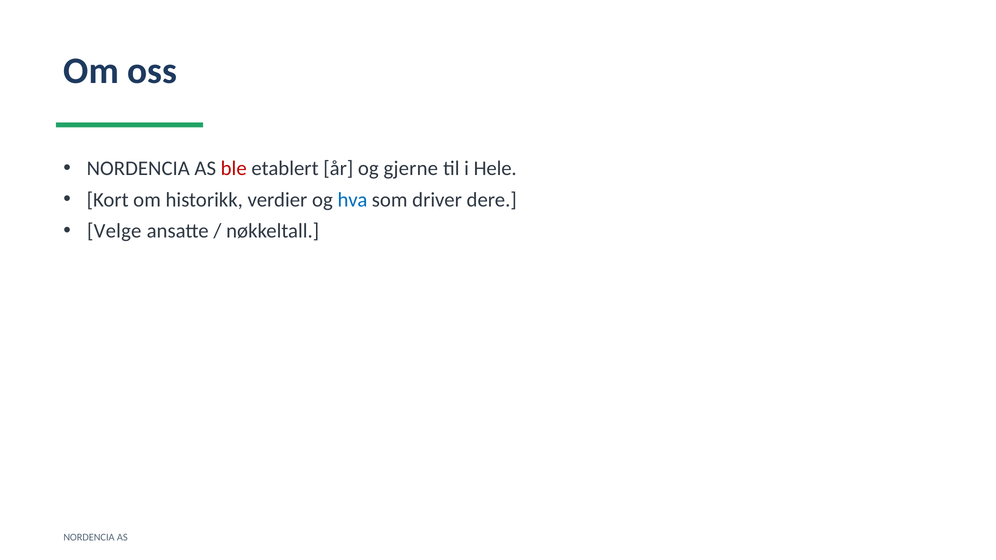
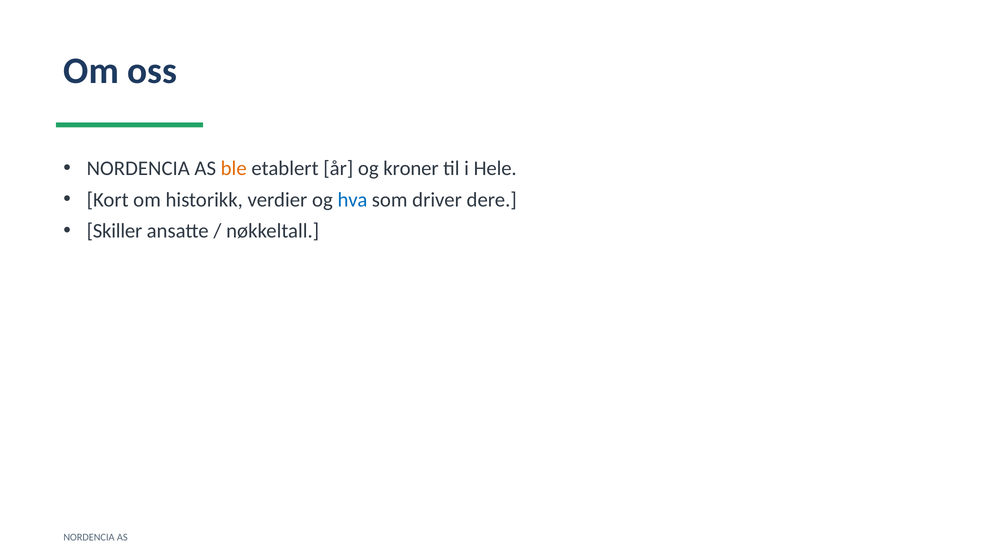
ble colour: red -> orange
gjerne: gjerne -> kroner
Velge: Velge -> Skiller
